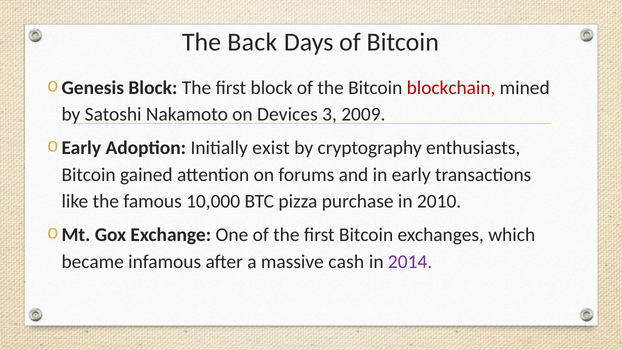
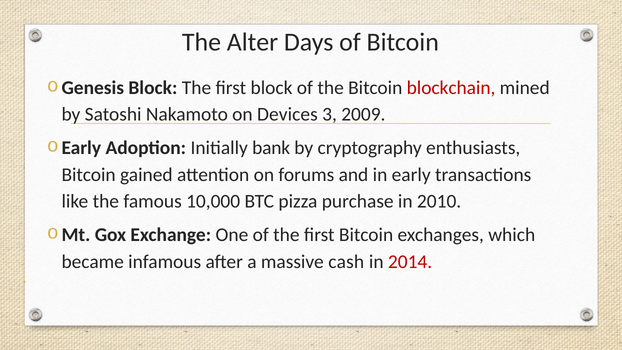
Back: Back -> Alter
exist: exist -> bank
2014 colour: purple -> red
